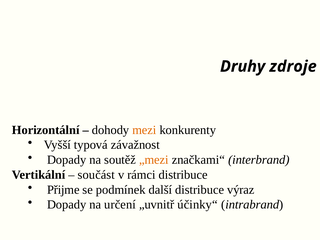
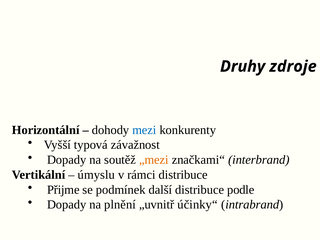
mezi colour: orange -> blue
součást: součást -> úmyslu
výraz: výraz -> podle
určení: určení -> plnění
